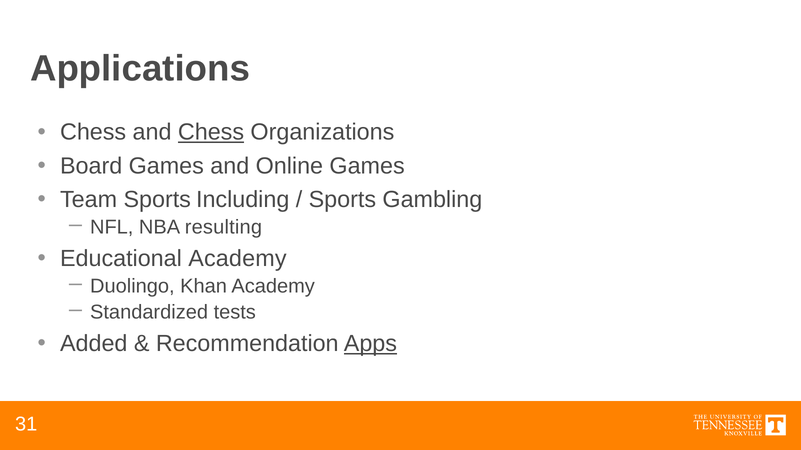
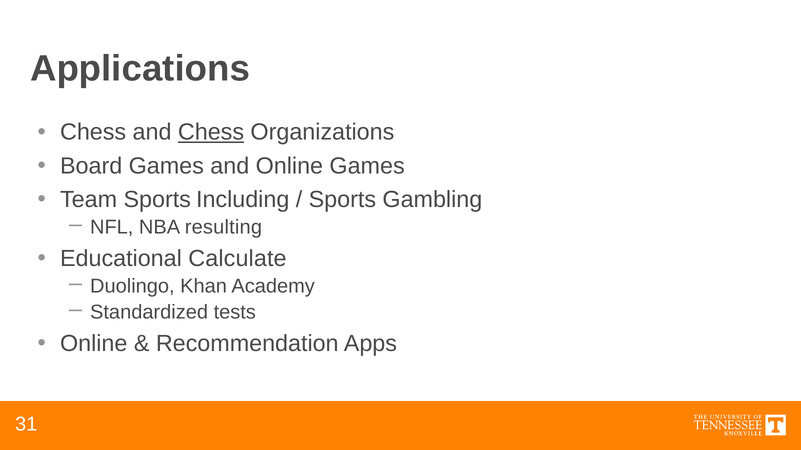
Educational Academy: Academy -> Calculate
Added at (94, 344): Added -> Online
Apps underline: present -> none
